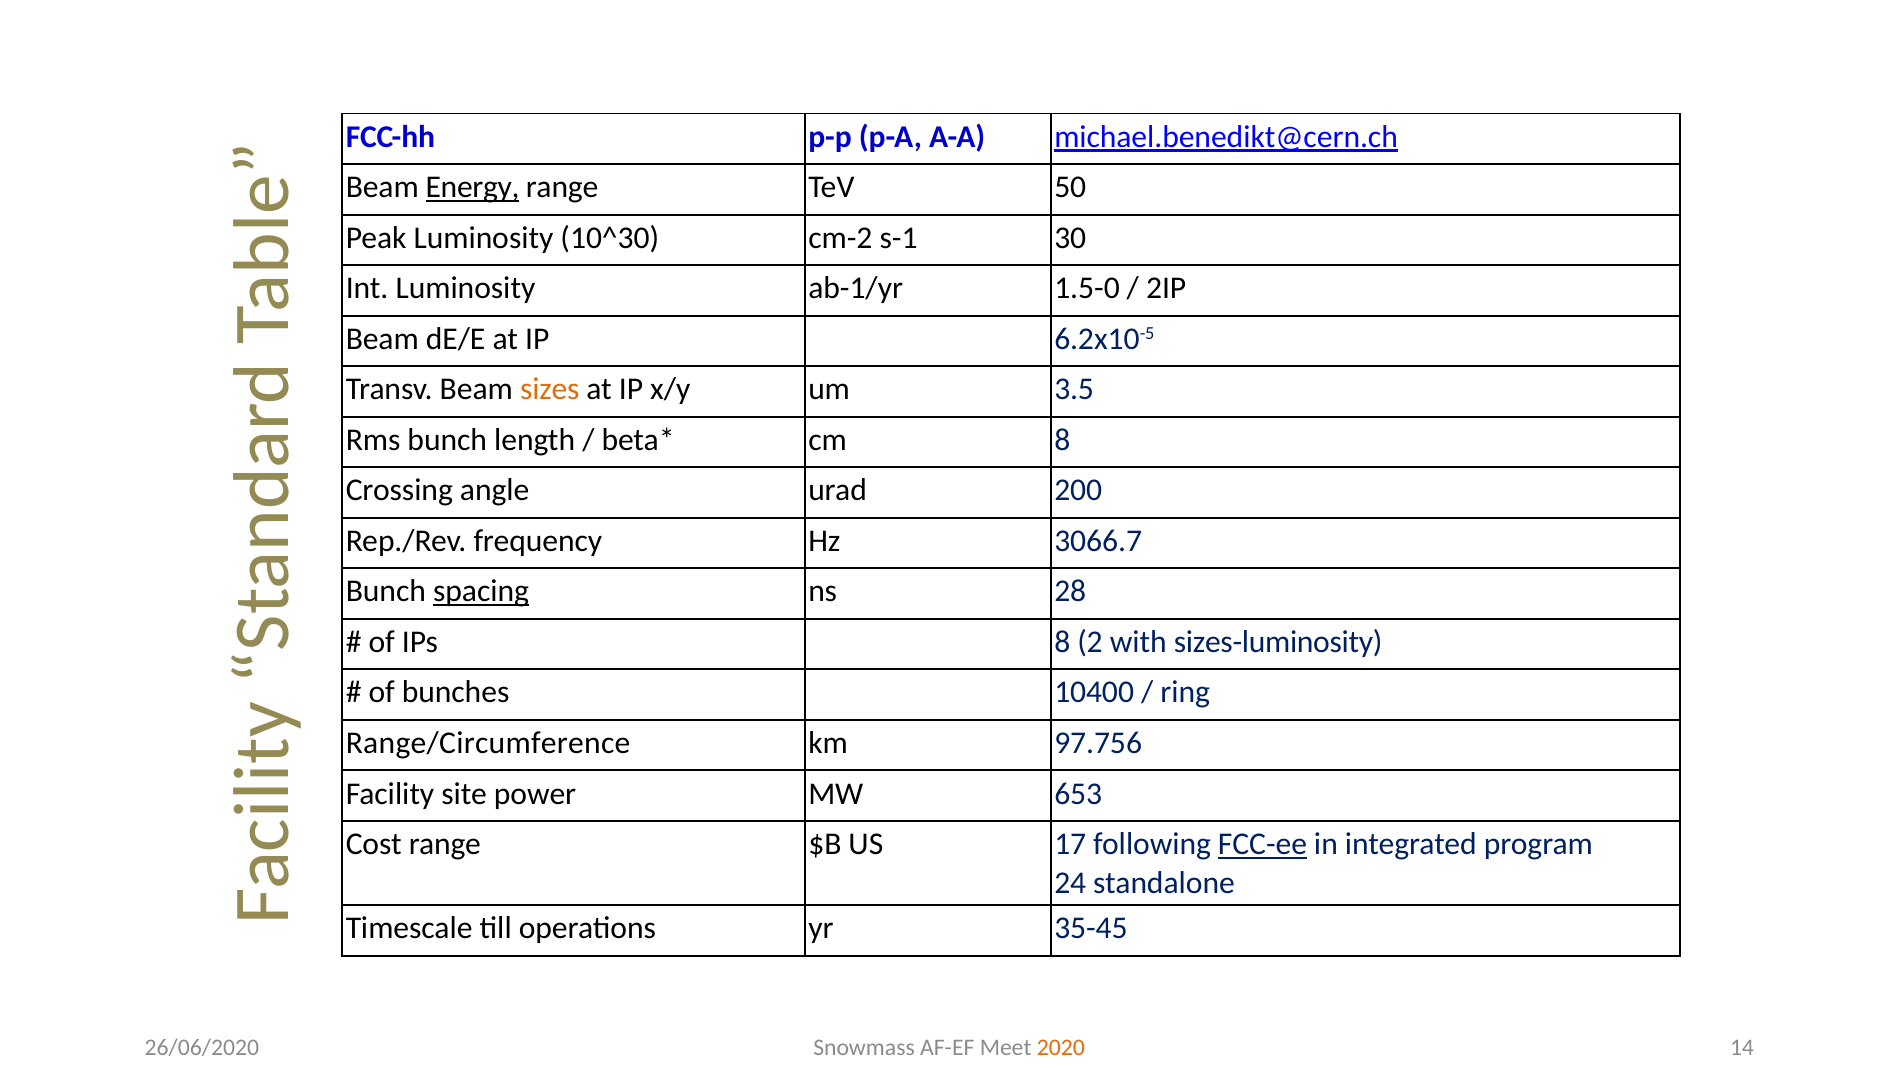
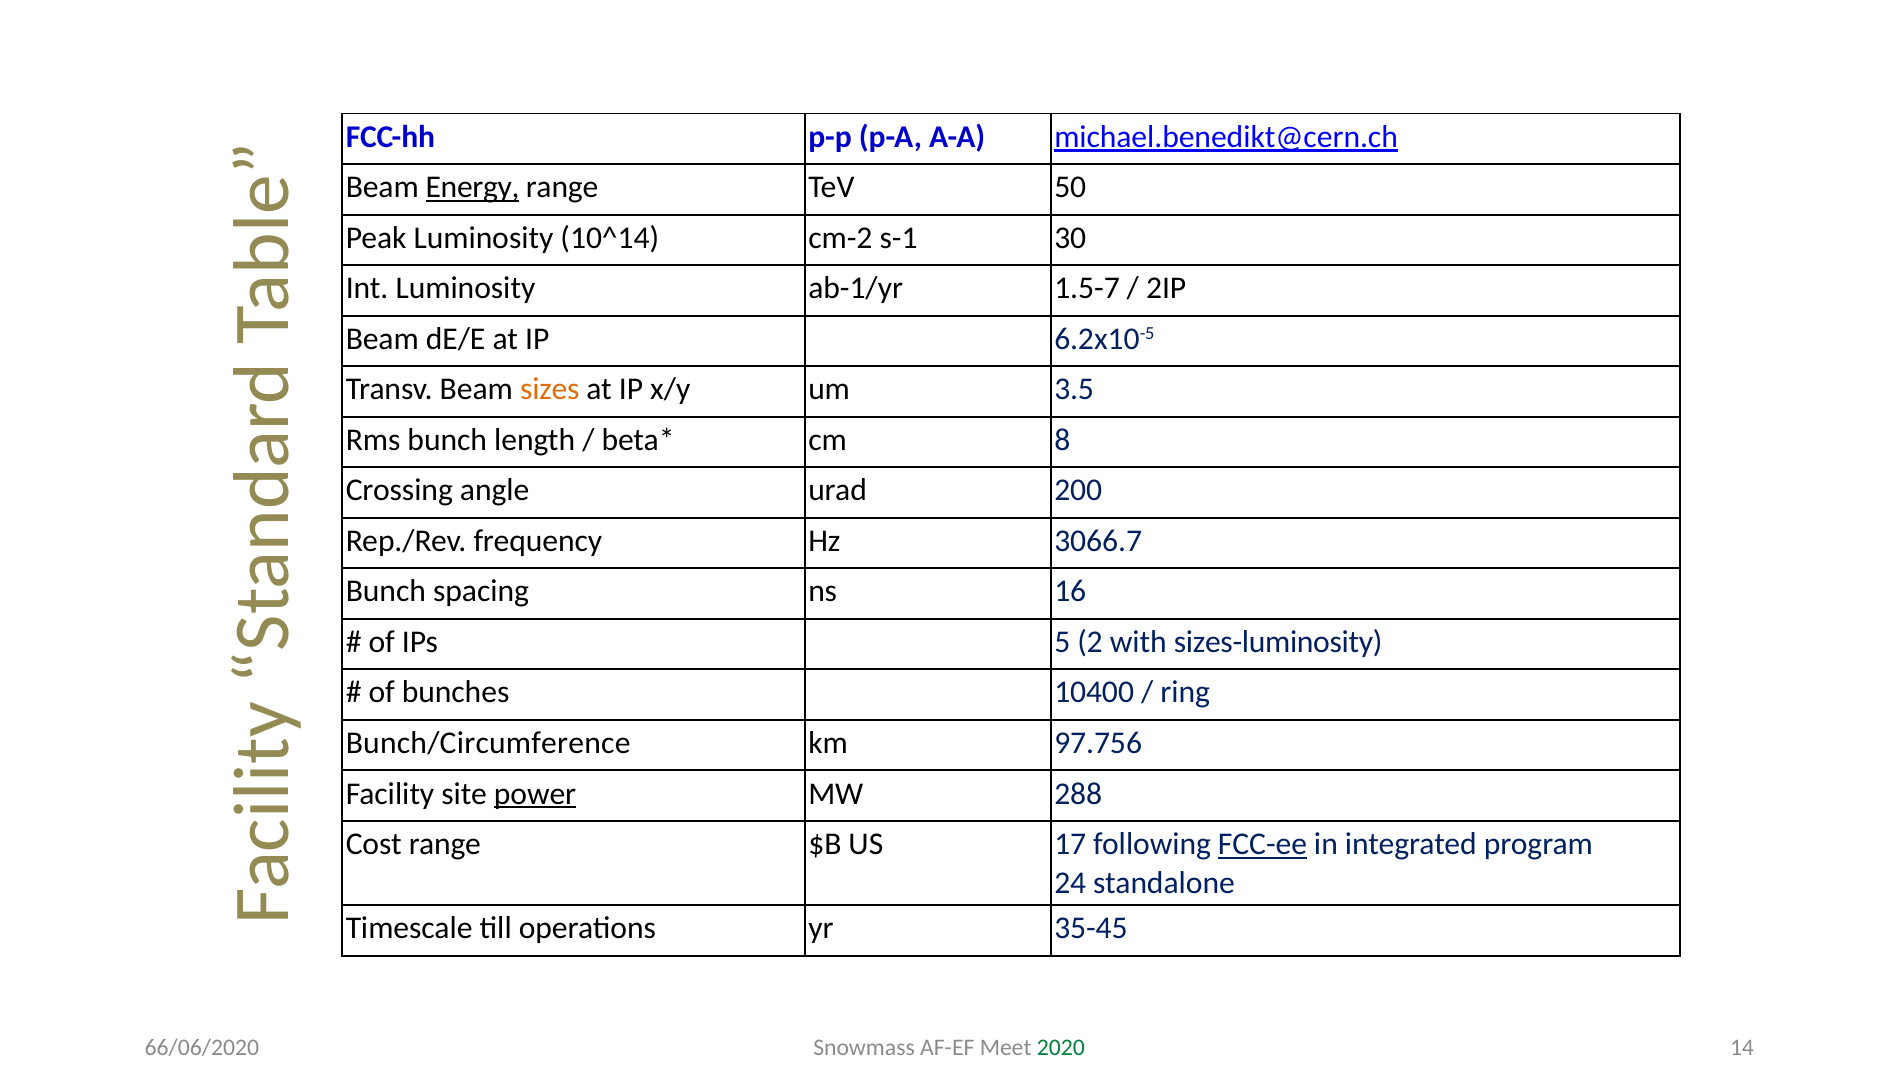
10^30: 10^30 -> 10^14
1.5-0: 1.5-0 -> 1.5-7
spacing underline: present -> none
28: 28 -> 16
IPs 8: 8 -> 5
Range/Circumference: Range/Circumference -> Bunch/Circumference
power underline: none -> present
653: 653 -> 288
26/06/2020: 26/06/2020 -> 66/06/2020
2020 colour: orange -> green
